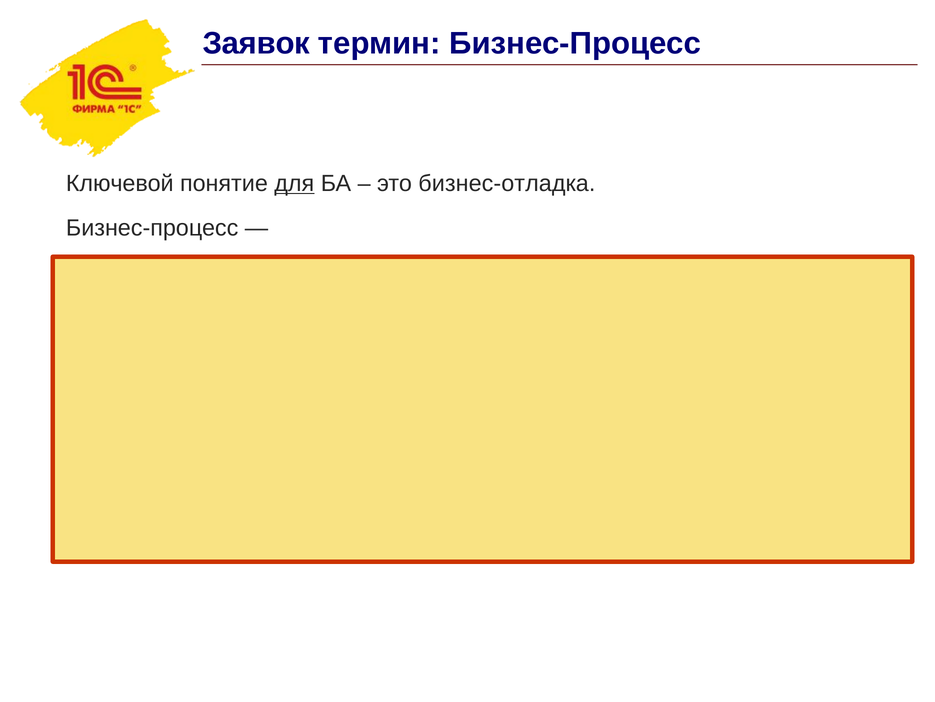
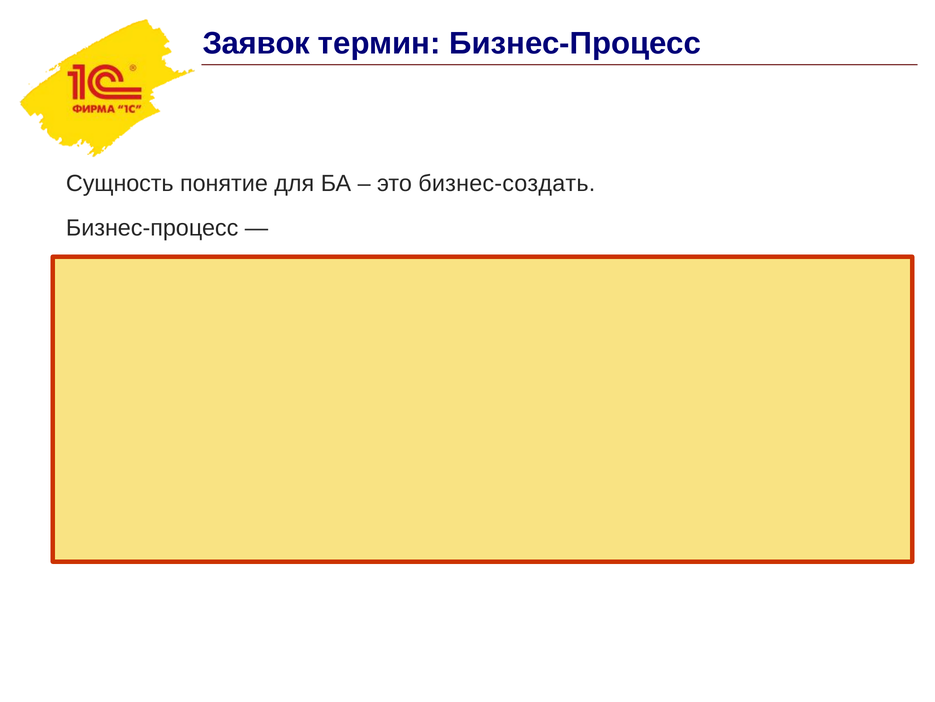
Ключевой at (120, 183): Ключевой -> Сущность
для at (294, 183) underline: present -> none
бизнес-отладка: бизнес-отладка -> бизнес-создать
